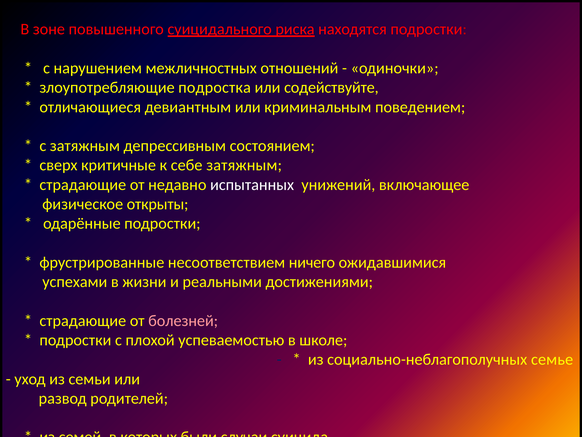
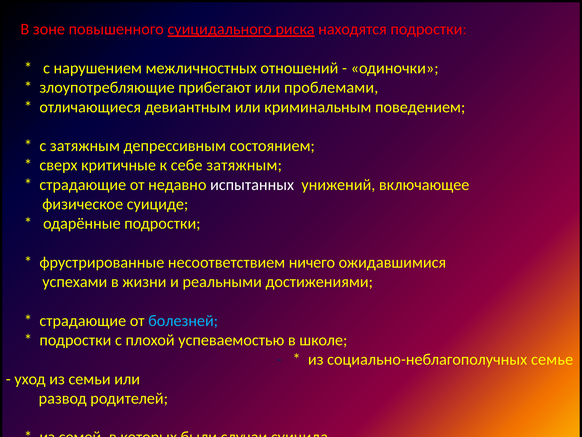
подростка: подростка -> прибегают
содействуйте: содействуйте -> проблемами
открыты: открыты -> суициде
болезней colour: pink -> light blue
